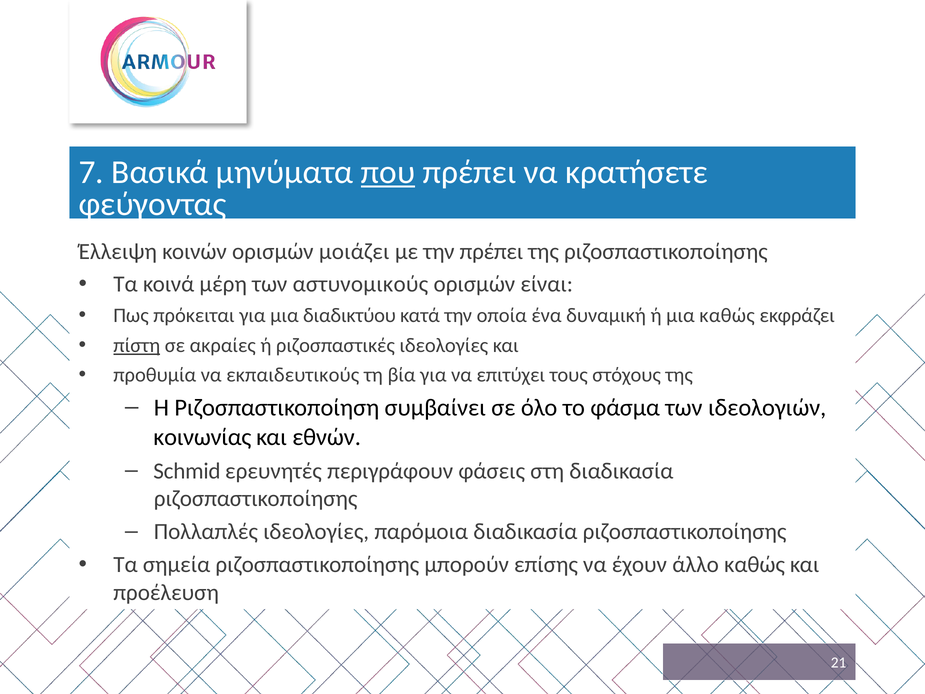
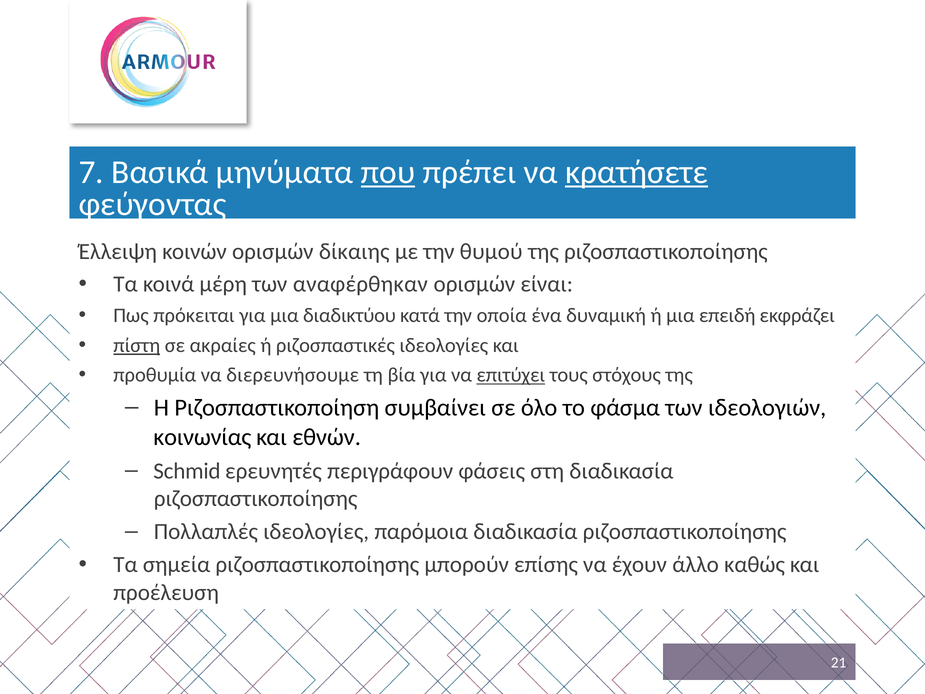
κρατήσετε underline: none -> present
μοιάζει: μοιάζει -> δίκαιης
την πρέπει: πρέπει -> θυμού
αστυνομικούς: αστυνομικούς -> αναφέρθηκαν
μια καθώς: καθώς -> επειδή
εκπαιδευτικούς: εκπαιδευτικούς -> διερευνήσουμε
επιτύχει underline: none -> present
